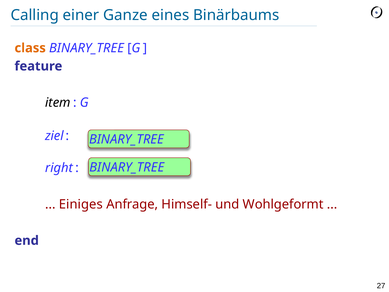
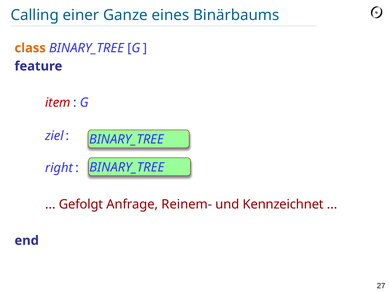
item colour: black -> red
Einiges: Einiges -> Gefolgt
Himself-: Himself- -> Reinem-
Wohlgeformt: Wohlgeformt -> Kennzeichnet
